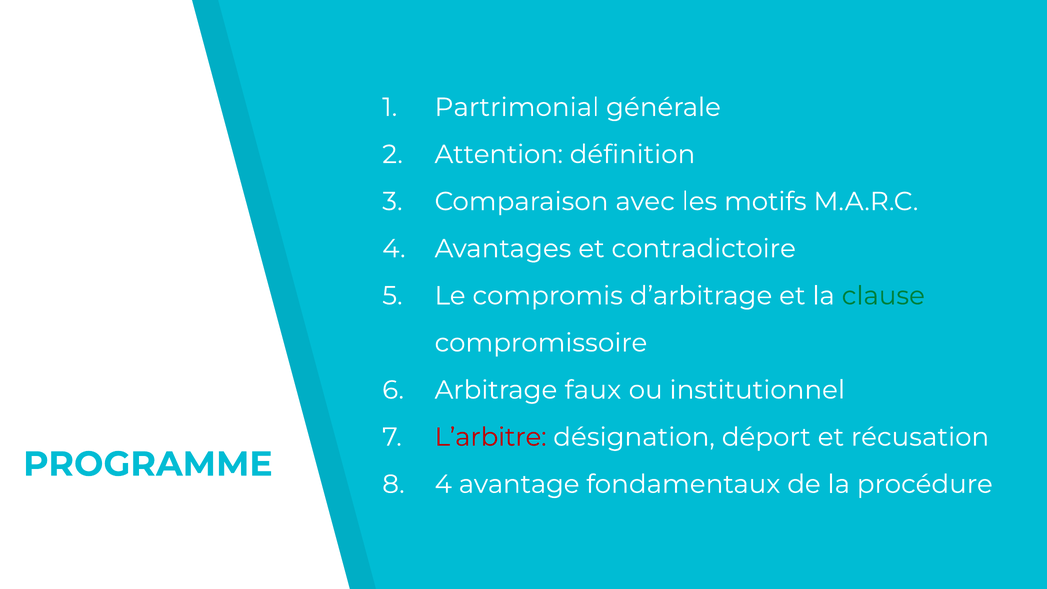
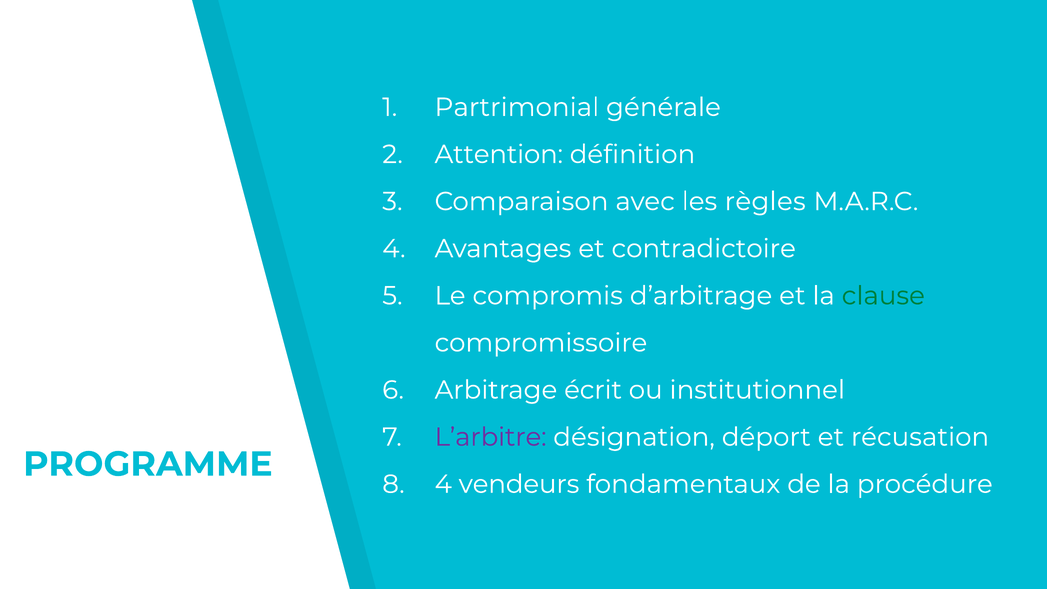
motifs: motifs -> règles
faux: faux -> écrit
L’arbitre colour: red -> purple
avantage: avantage -> vendeurs
